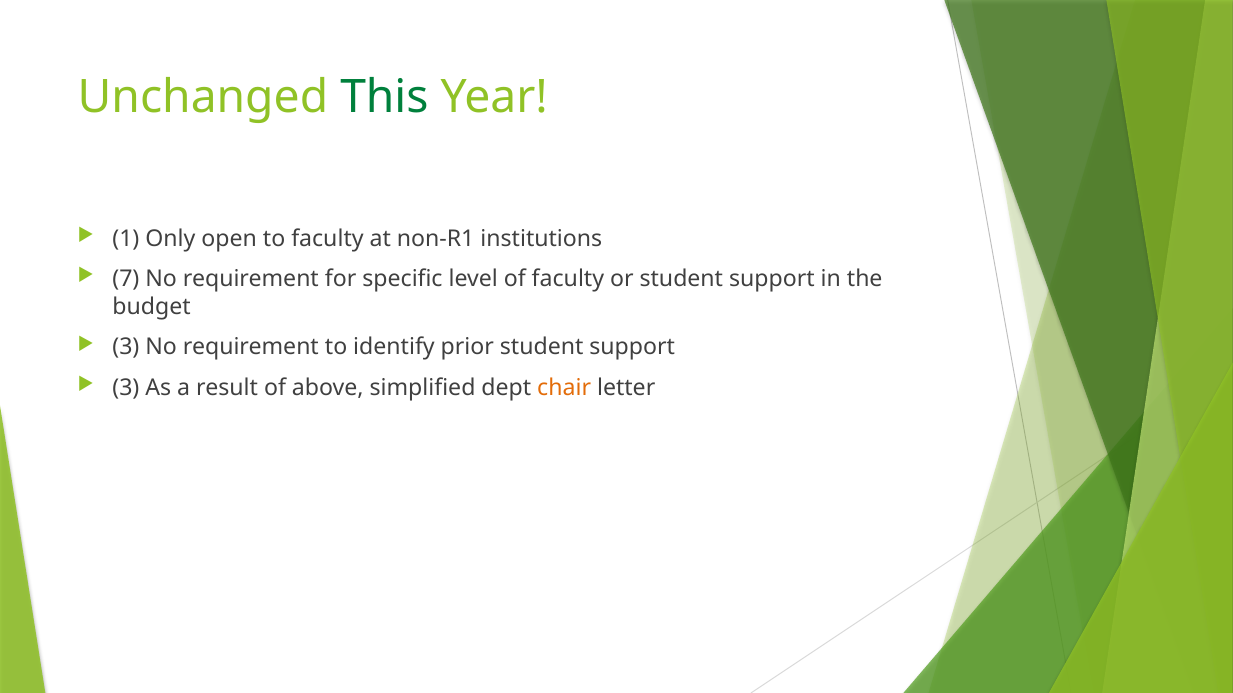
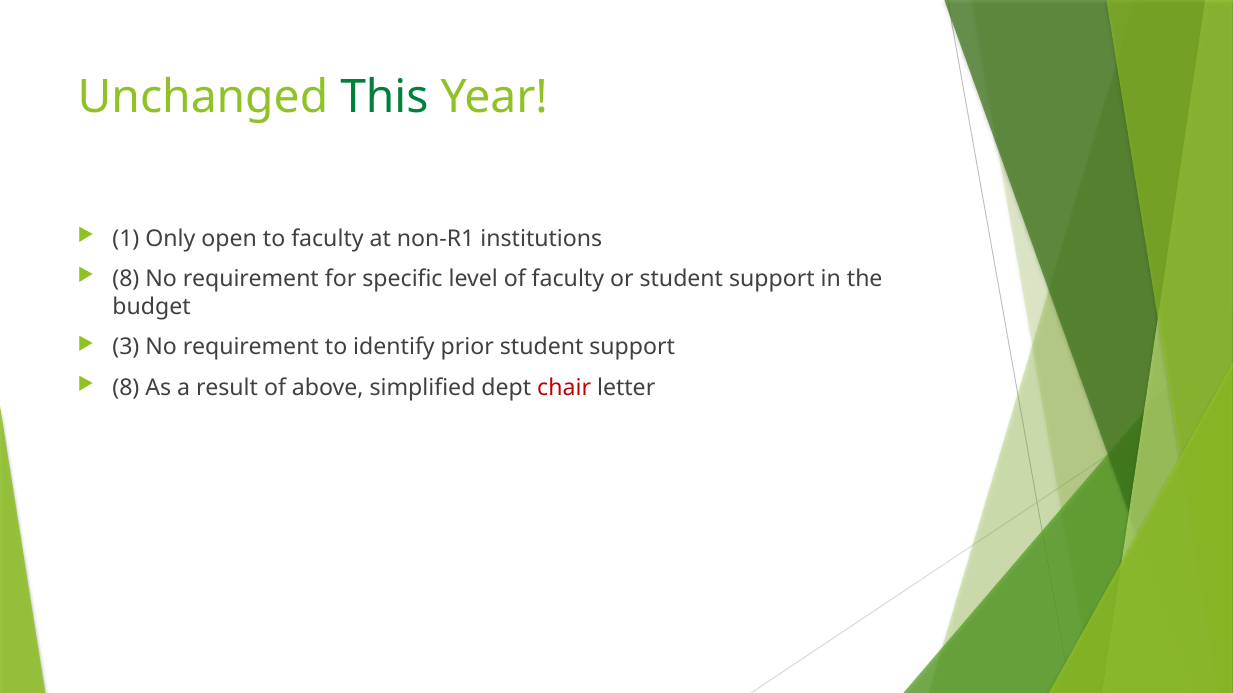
7 at (126, 279): 7 -> 8
3 at (126, 388): 3 -> 8
chair colour: orange -> red
